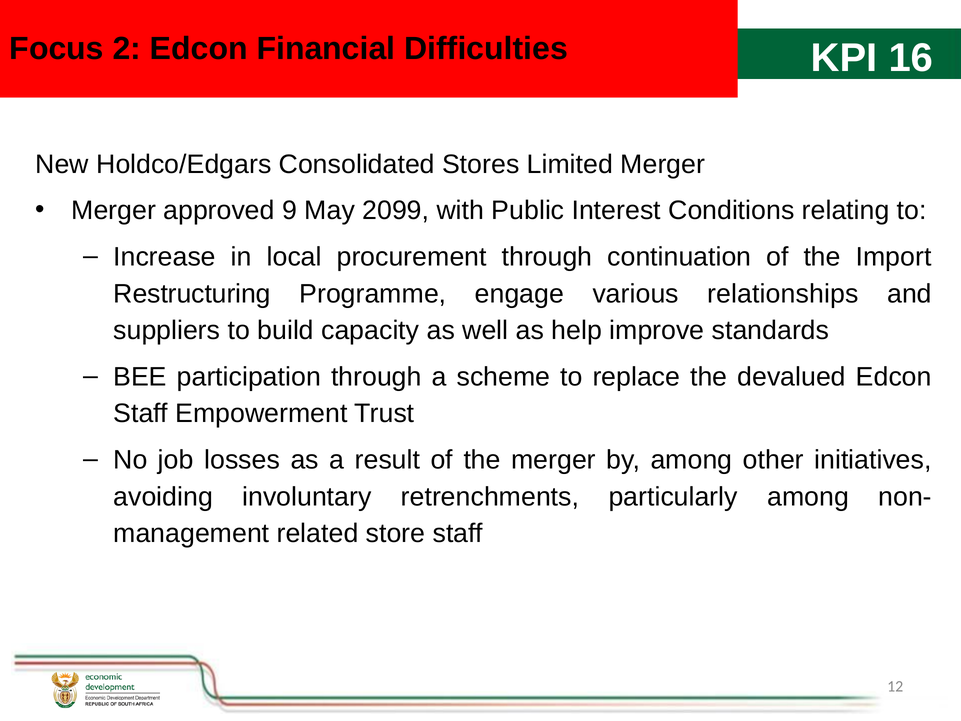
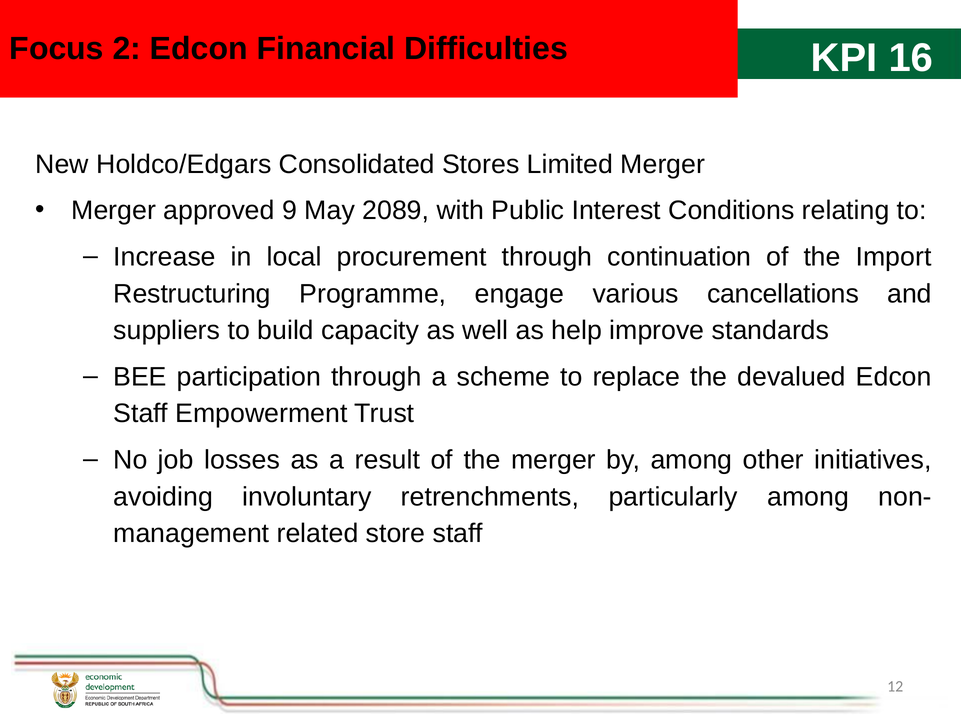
2099: 2099 -> 2089
relationships: relationships -> cancellations
